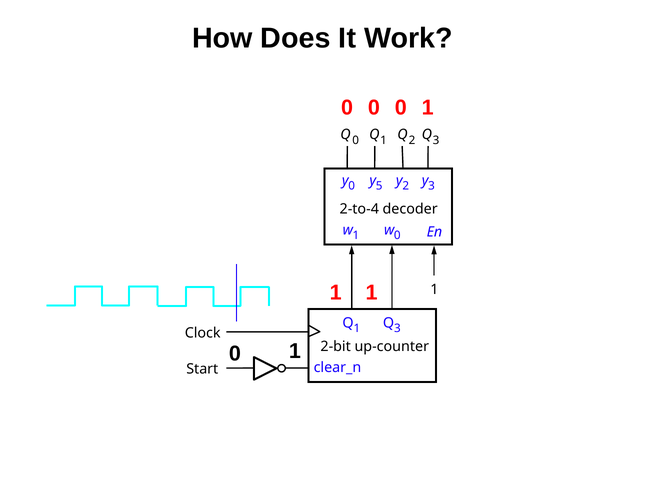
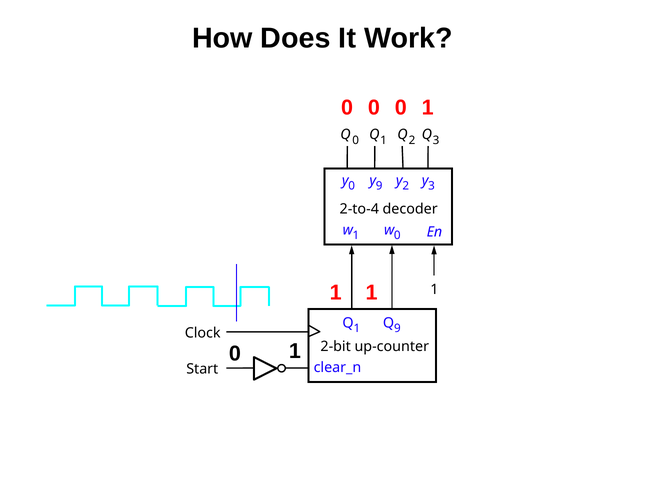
y 5: 5 -> 9
1 Q 3: 3 -> 9
